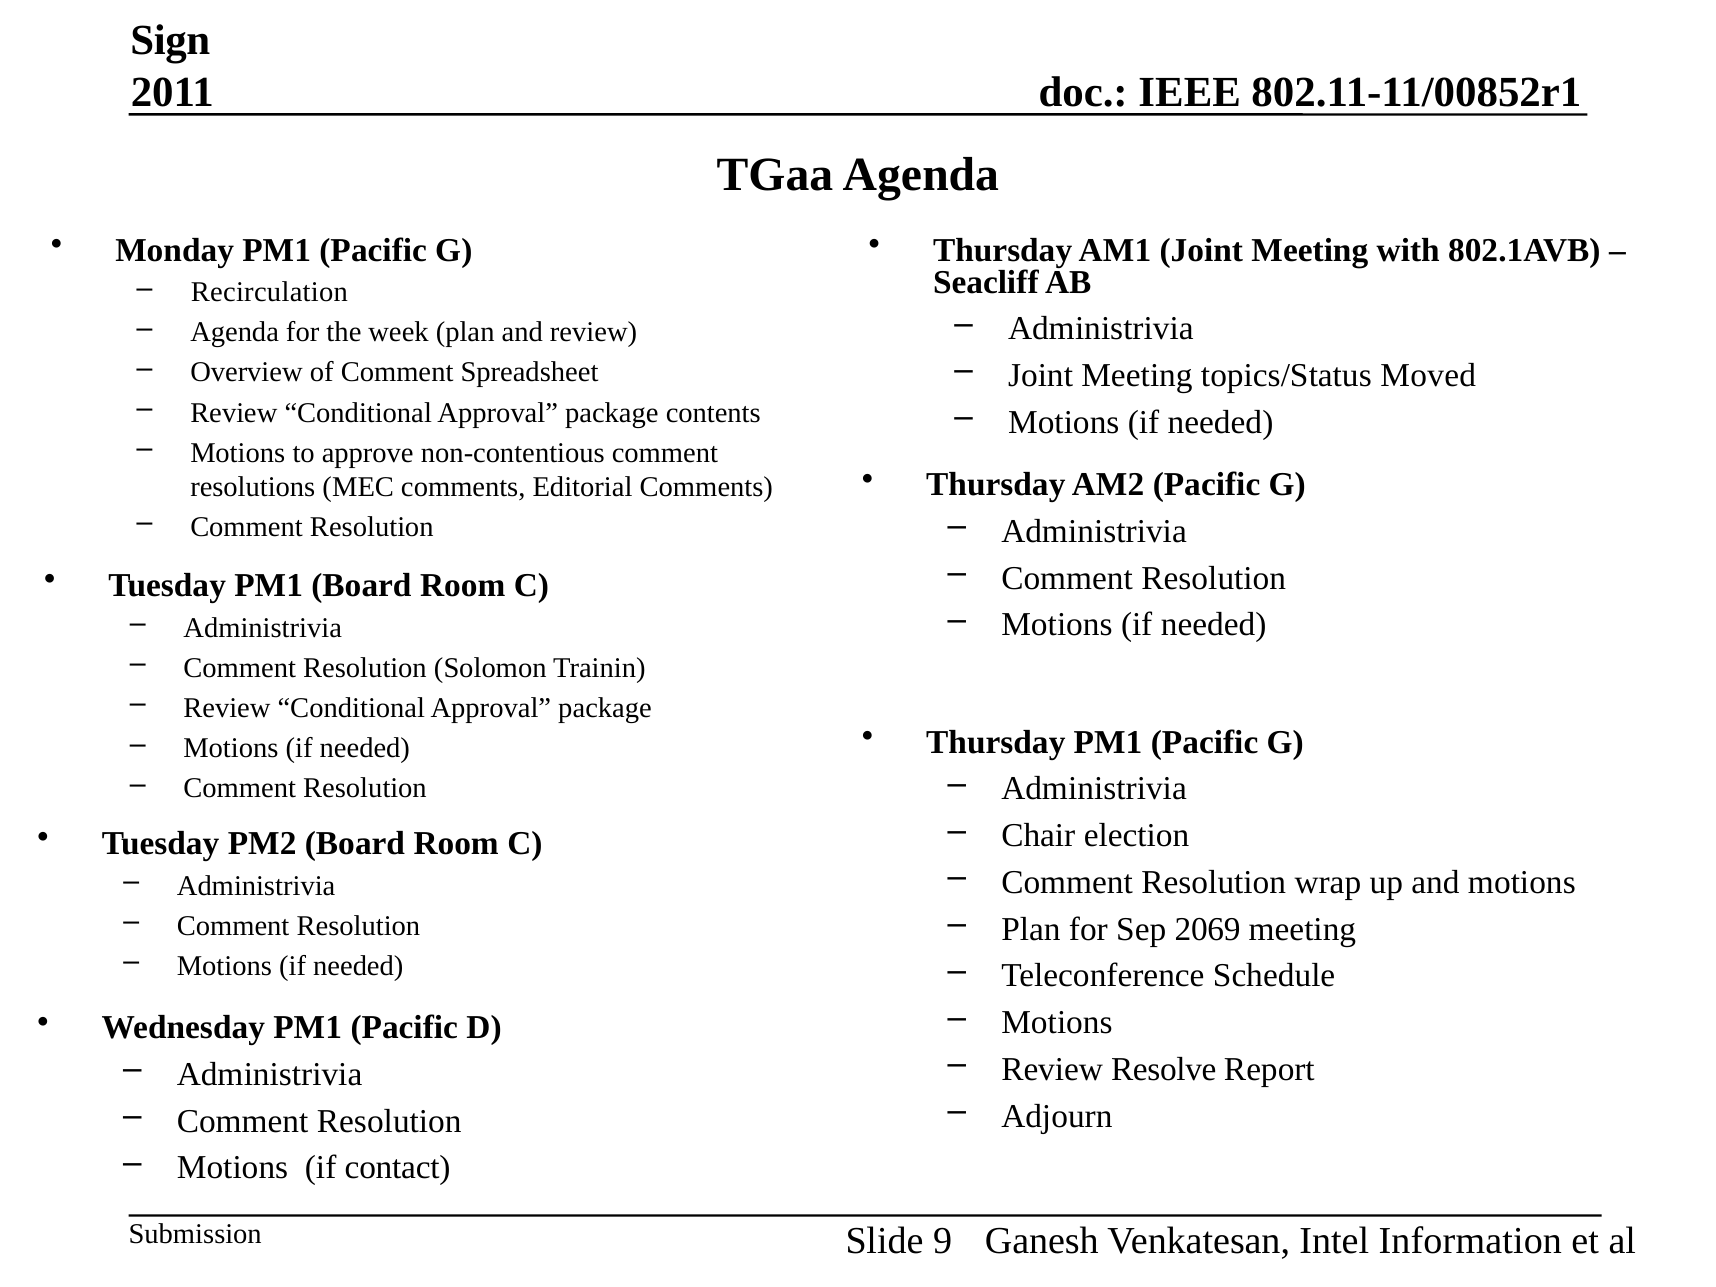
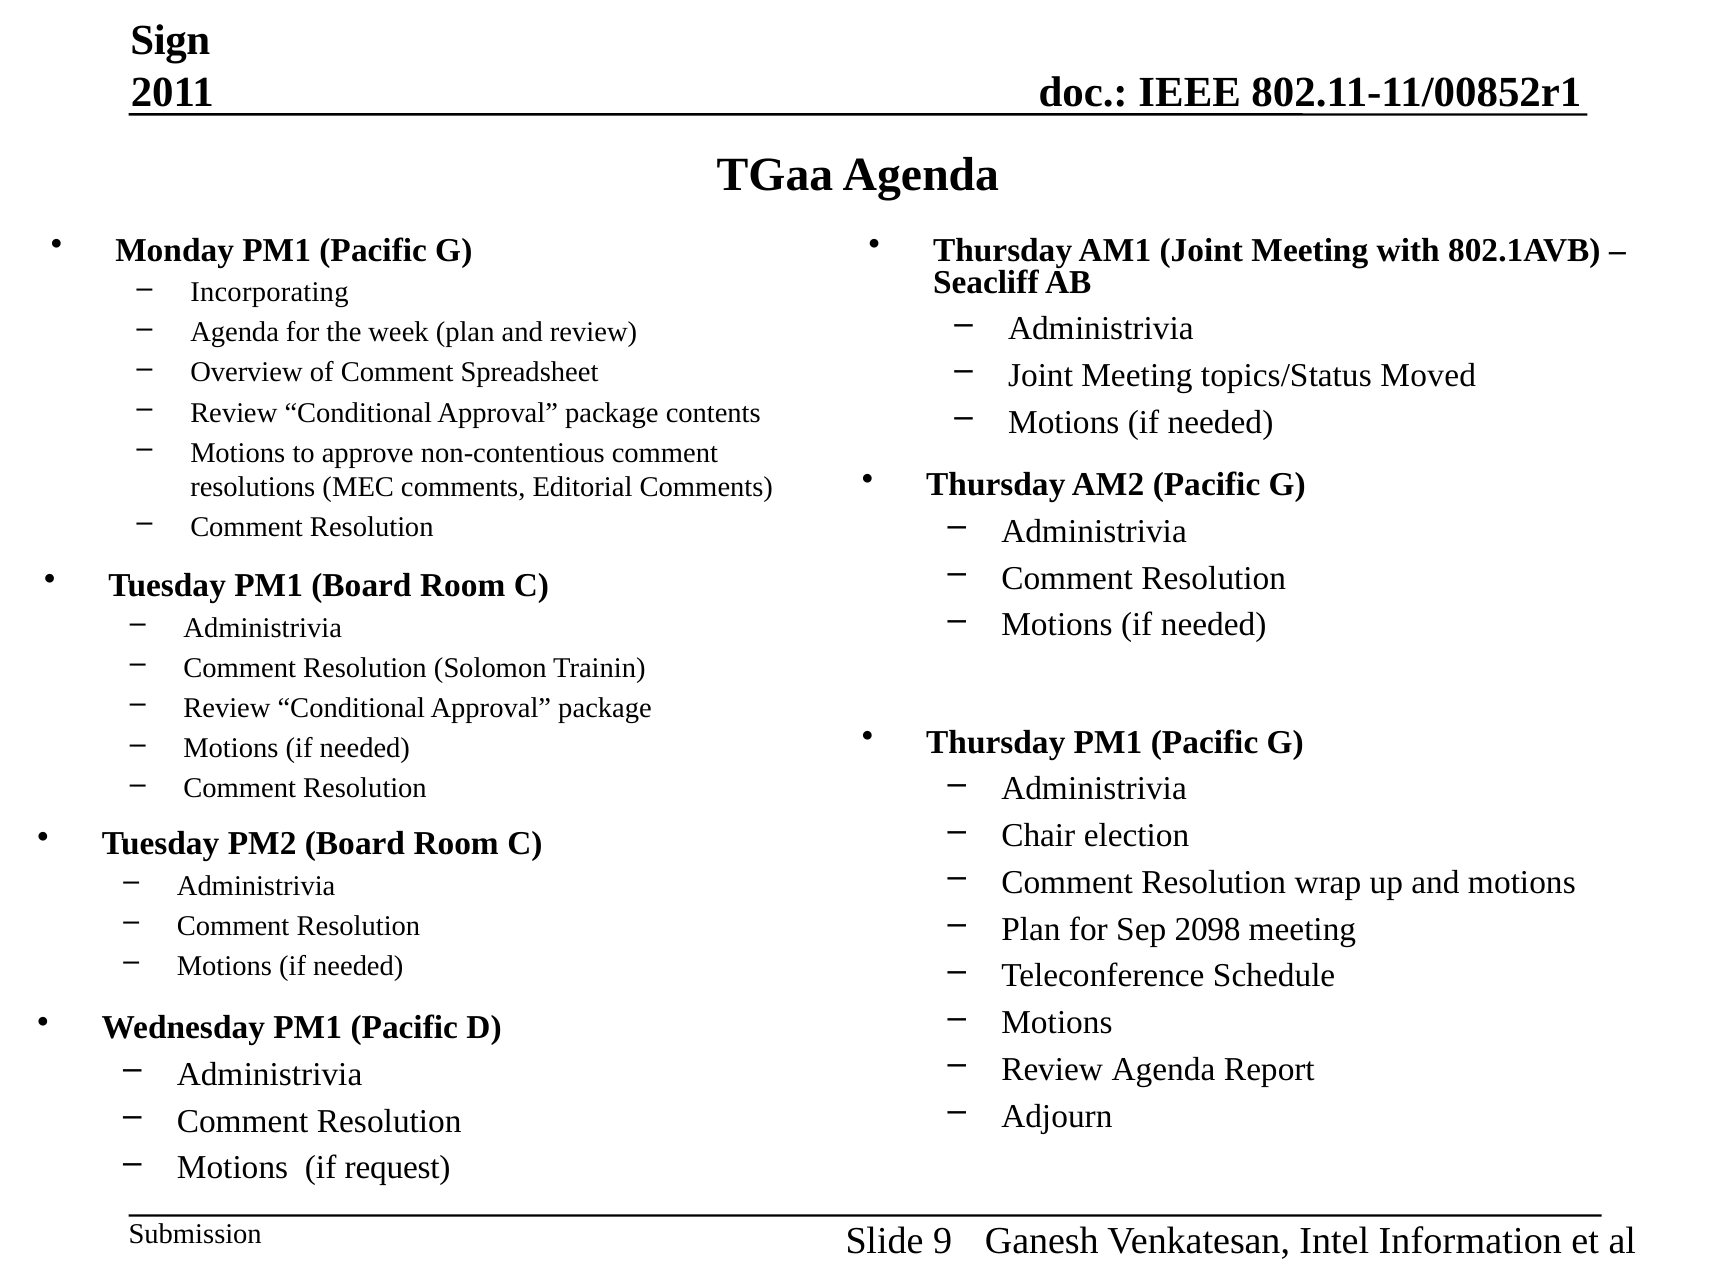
Recirculation: Recirculation -> Incorporating
2069: 2069 -> 2098
Review Resolve: Resolve -> Agenda
contact: contact -> request
